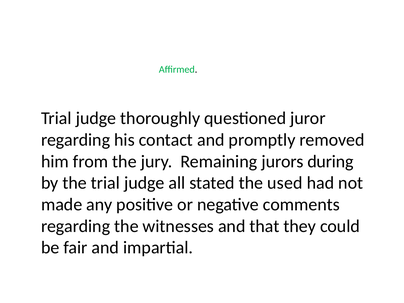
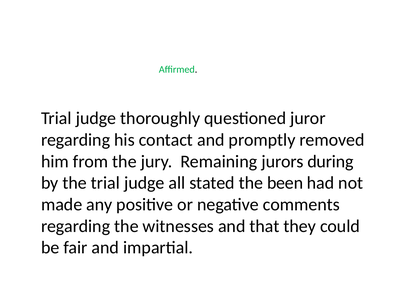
used: used -> been
